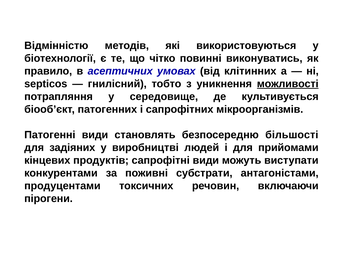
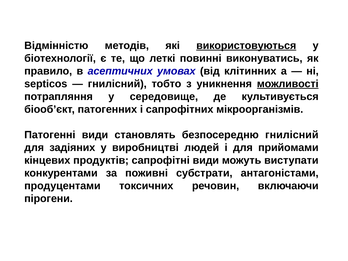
використовуються underline: none -> present
чітко: чітко -> леткі
безпосередню більшості: більшості -> гнилісний
